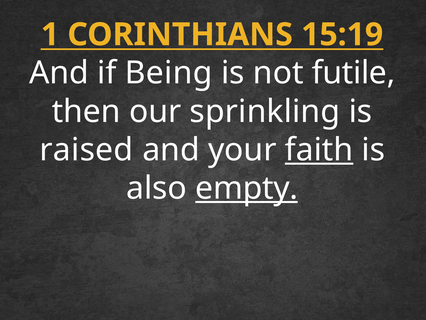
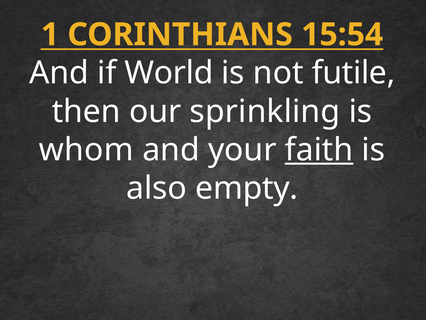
15:19: 15:19 -> 15:54
Being: Being -> World
raised: raised -> whom
empty underline: present -> none
